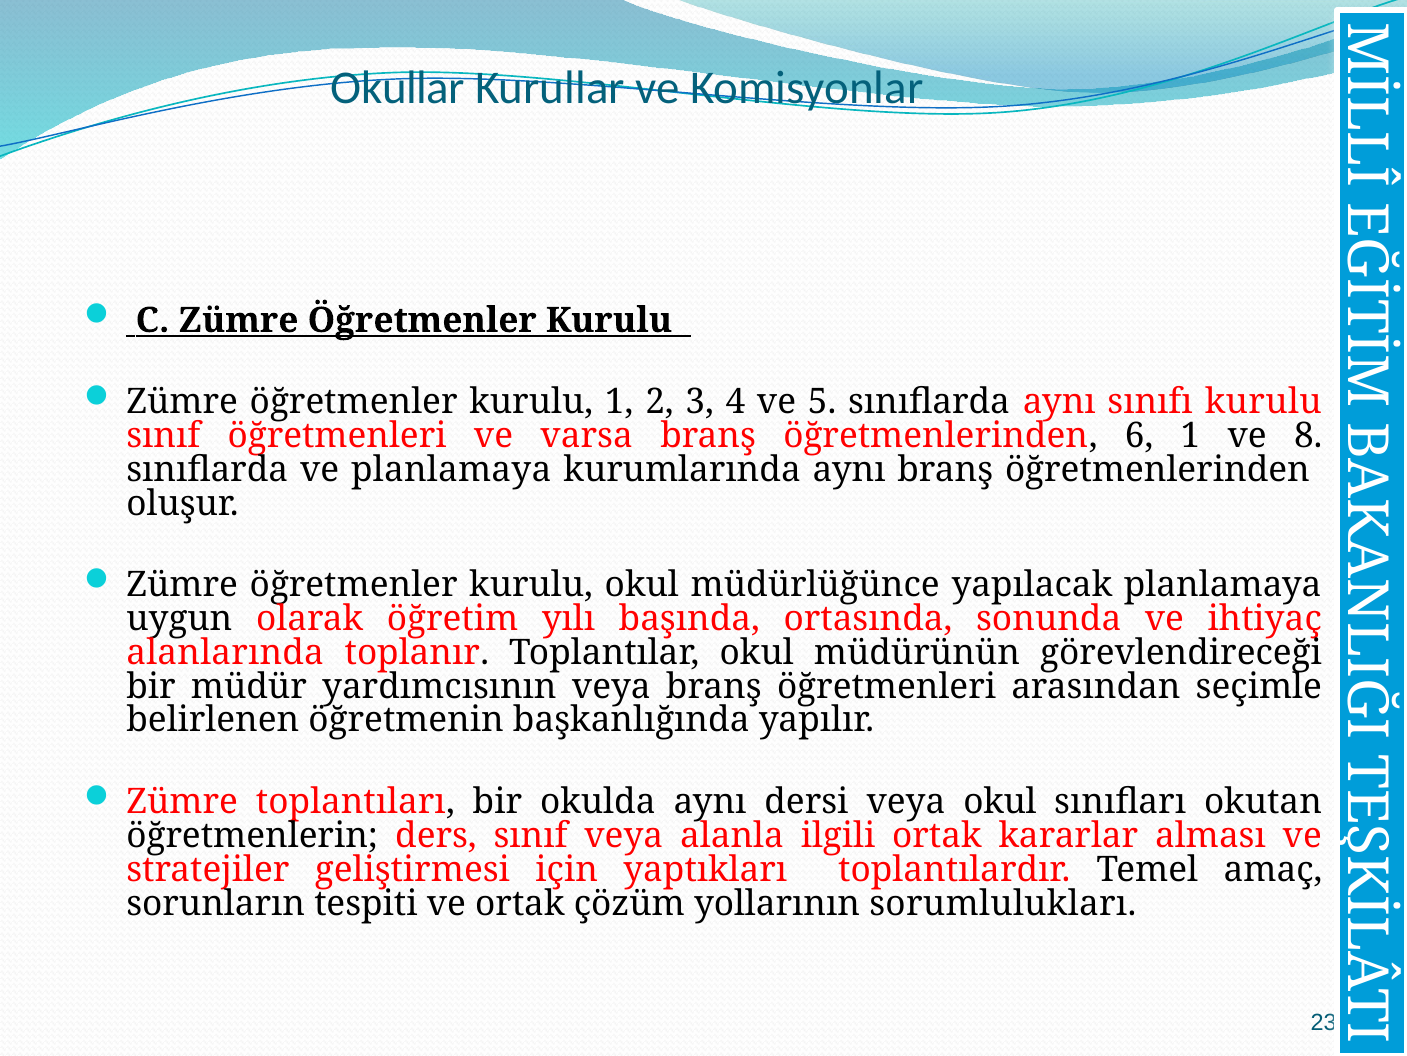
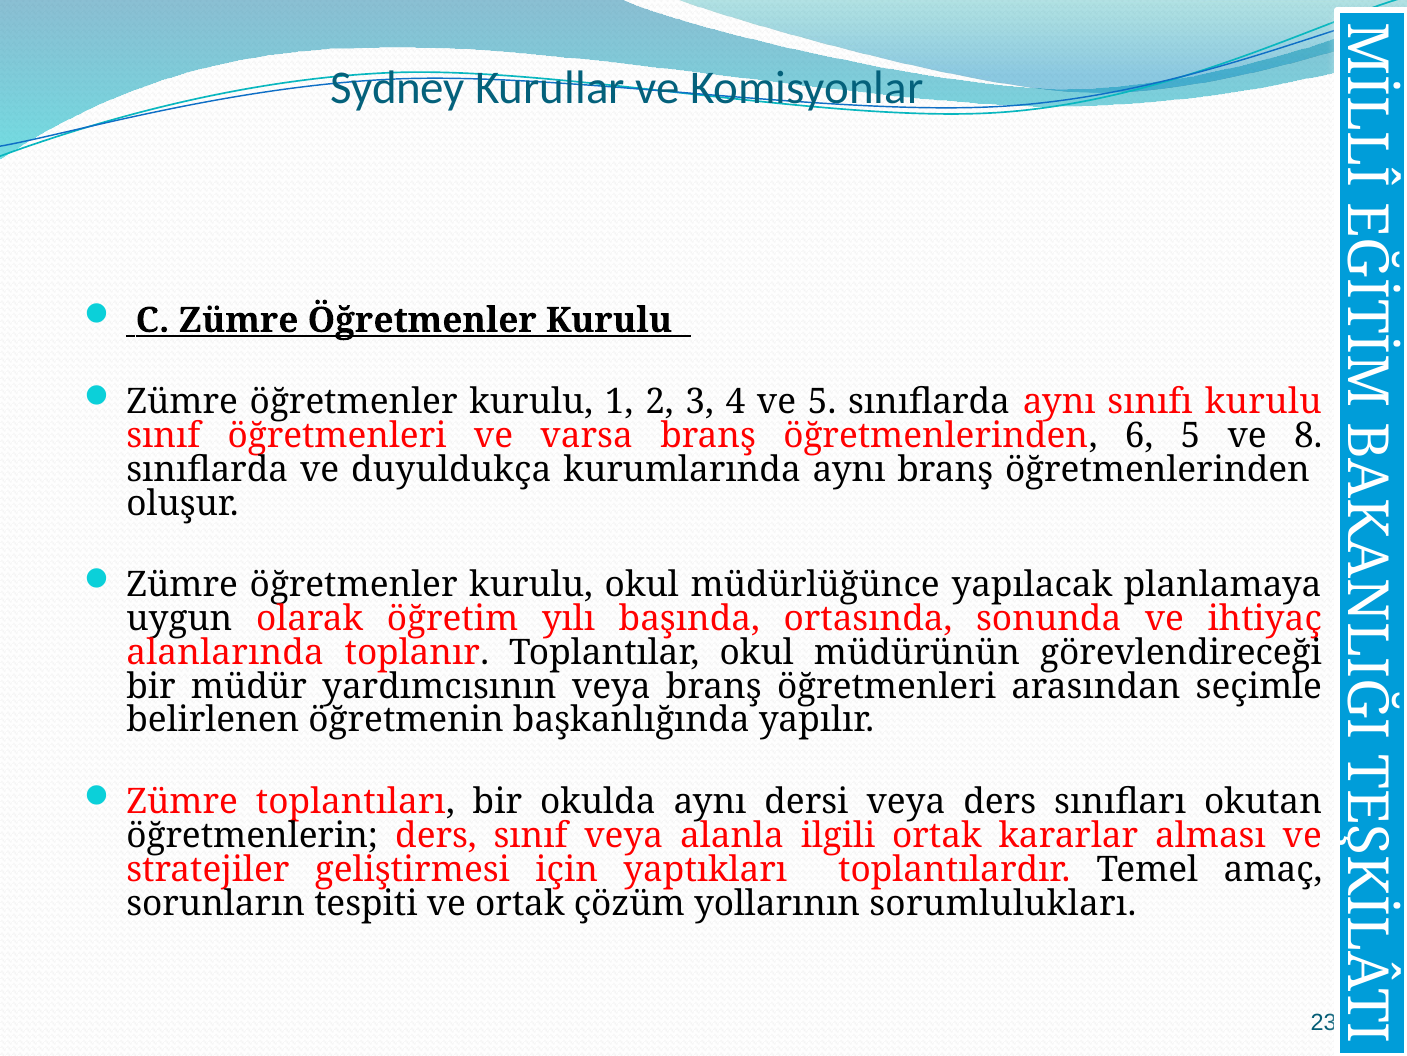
Okullar: Okullar -> Sydney
6 1: 1 -> 5
ve planlamaya: planlamaya -> duyuldukça
veya okul: okul -> ders
